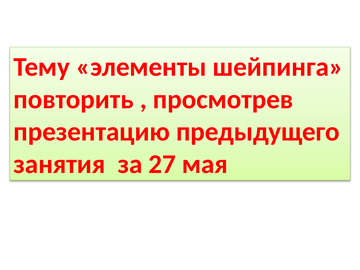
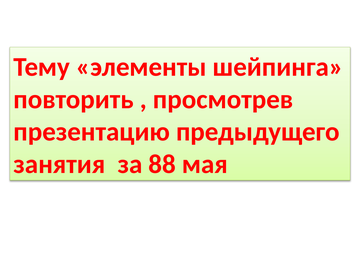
27: 27 -> 88
